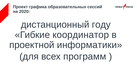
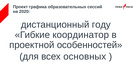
информатики: информатики -> особенностей
программ: программ -> основных
